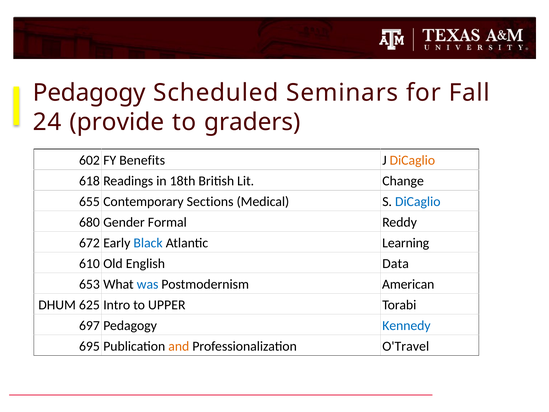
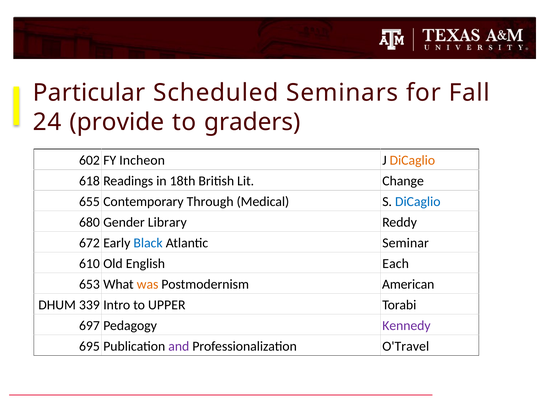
Pedagogy: Pedagogy -> Particular
Benefits: Benefits -> Incheon
Sections: Sections -> Through
Formal: Formal -> Library
Learning: Learning -> Seminar
Data: Data -> Each
was colour: blue -> orange
625: 625 -> 339
Kennedy colour: blue -> purple
and colour: orange -> purple
